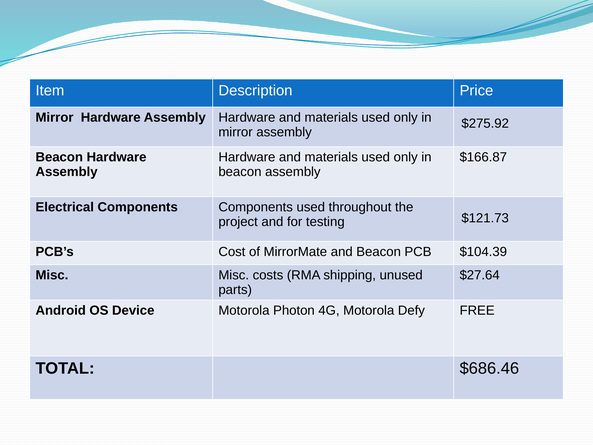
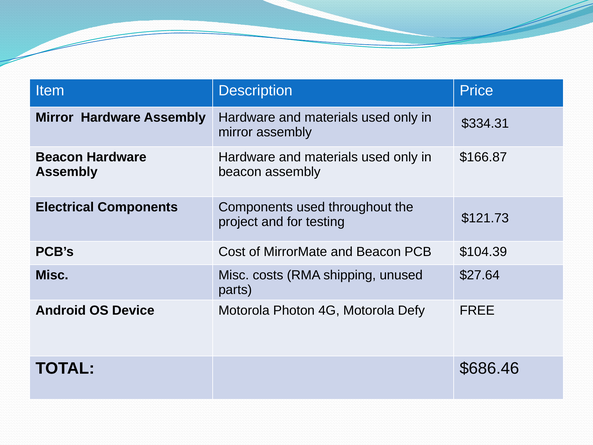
$275.92: $275.92 -> $334.31
